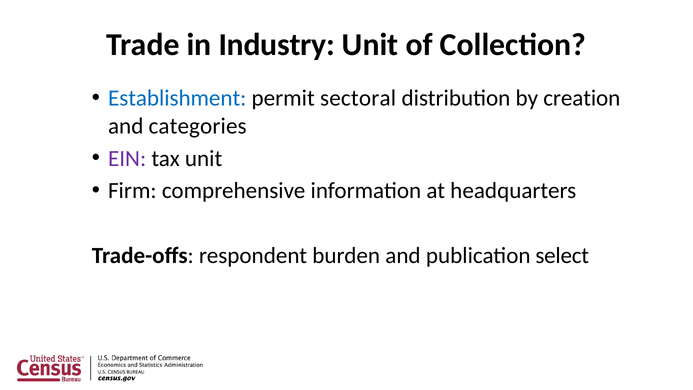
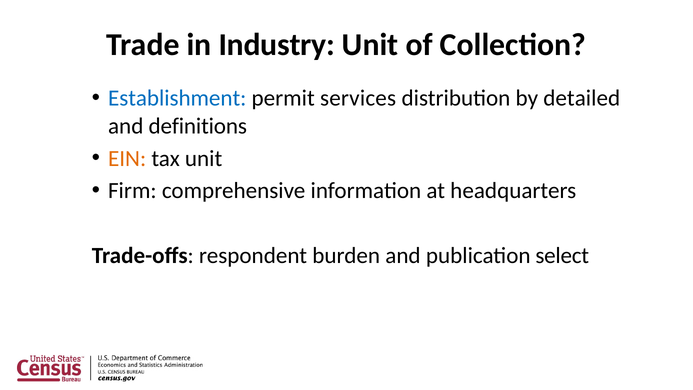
sectoral: sectoral -> services
creation: creation -> detailed
categories: categories -> definitions
EIN colour: purple -> orange
